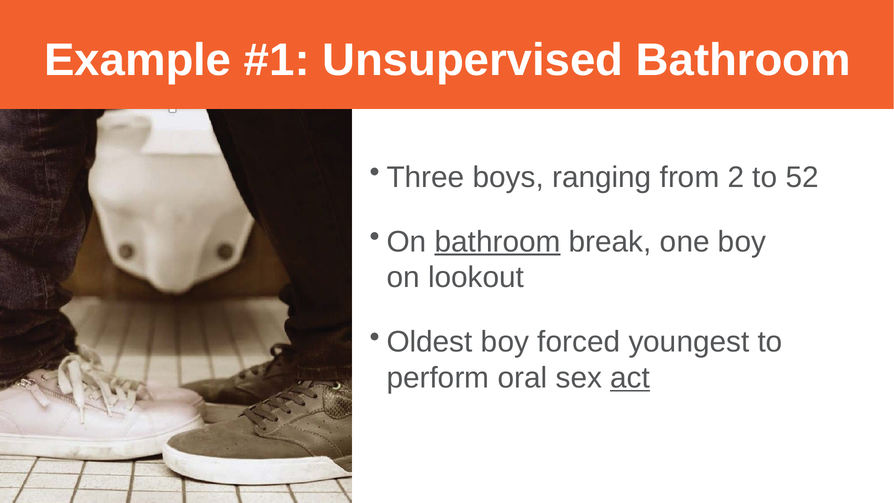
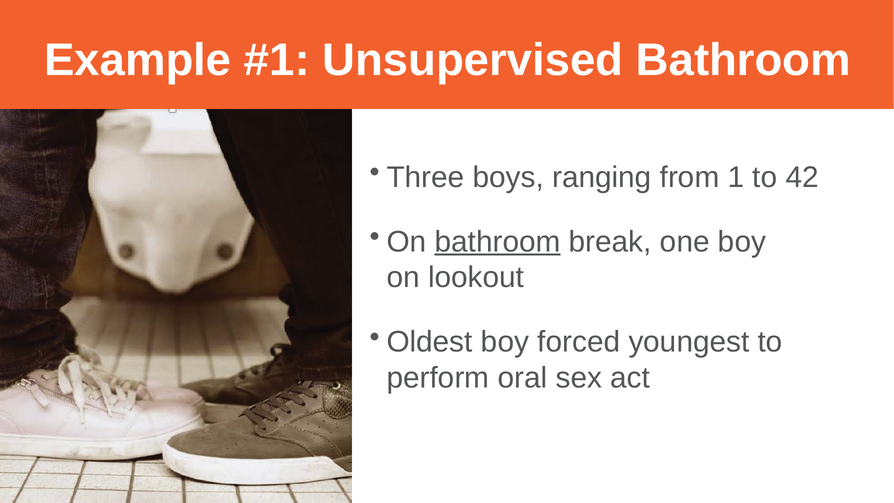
2: 2 -> 1
52: 52 -> 42
act underline: present -> none
